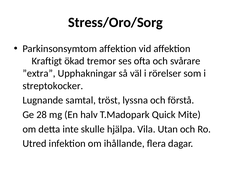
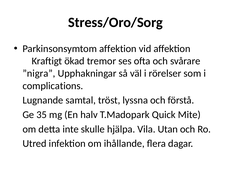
”extra: ”extra -> ”nigra
streptokocker: streptokocker -> complications
28: 28 -> 35
